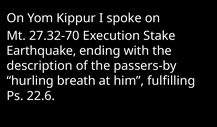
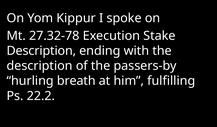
27.32-70: 27.32-70 -> 27.32-78
Earthquake at (41, 51): Earthquake -> Description
22.6: 22.6 -> 22.2
